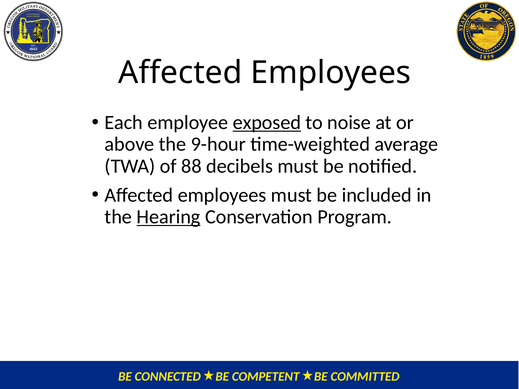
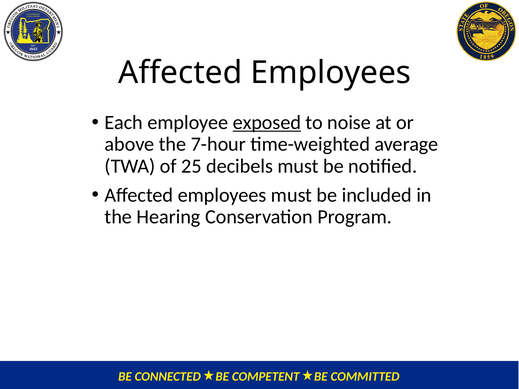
9-hour: 9-hour -> 7-hour
88: 88 -> 25
Hearing underline: present -> none
